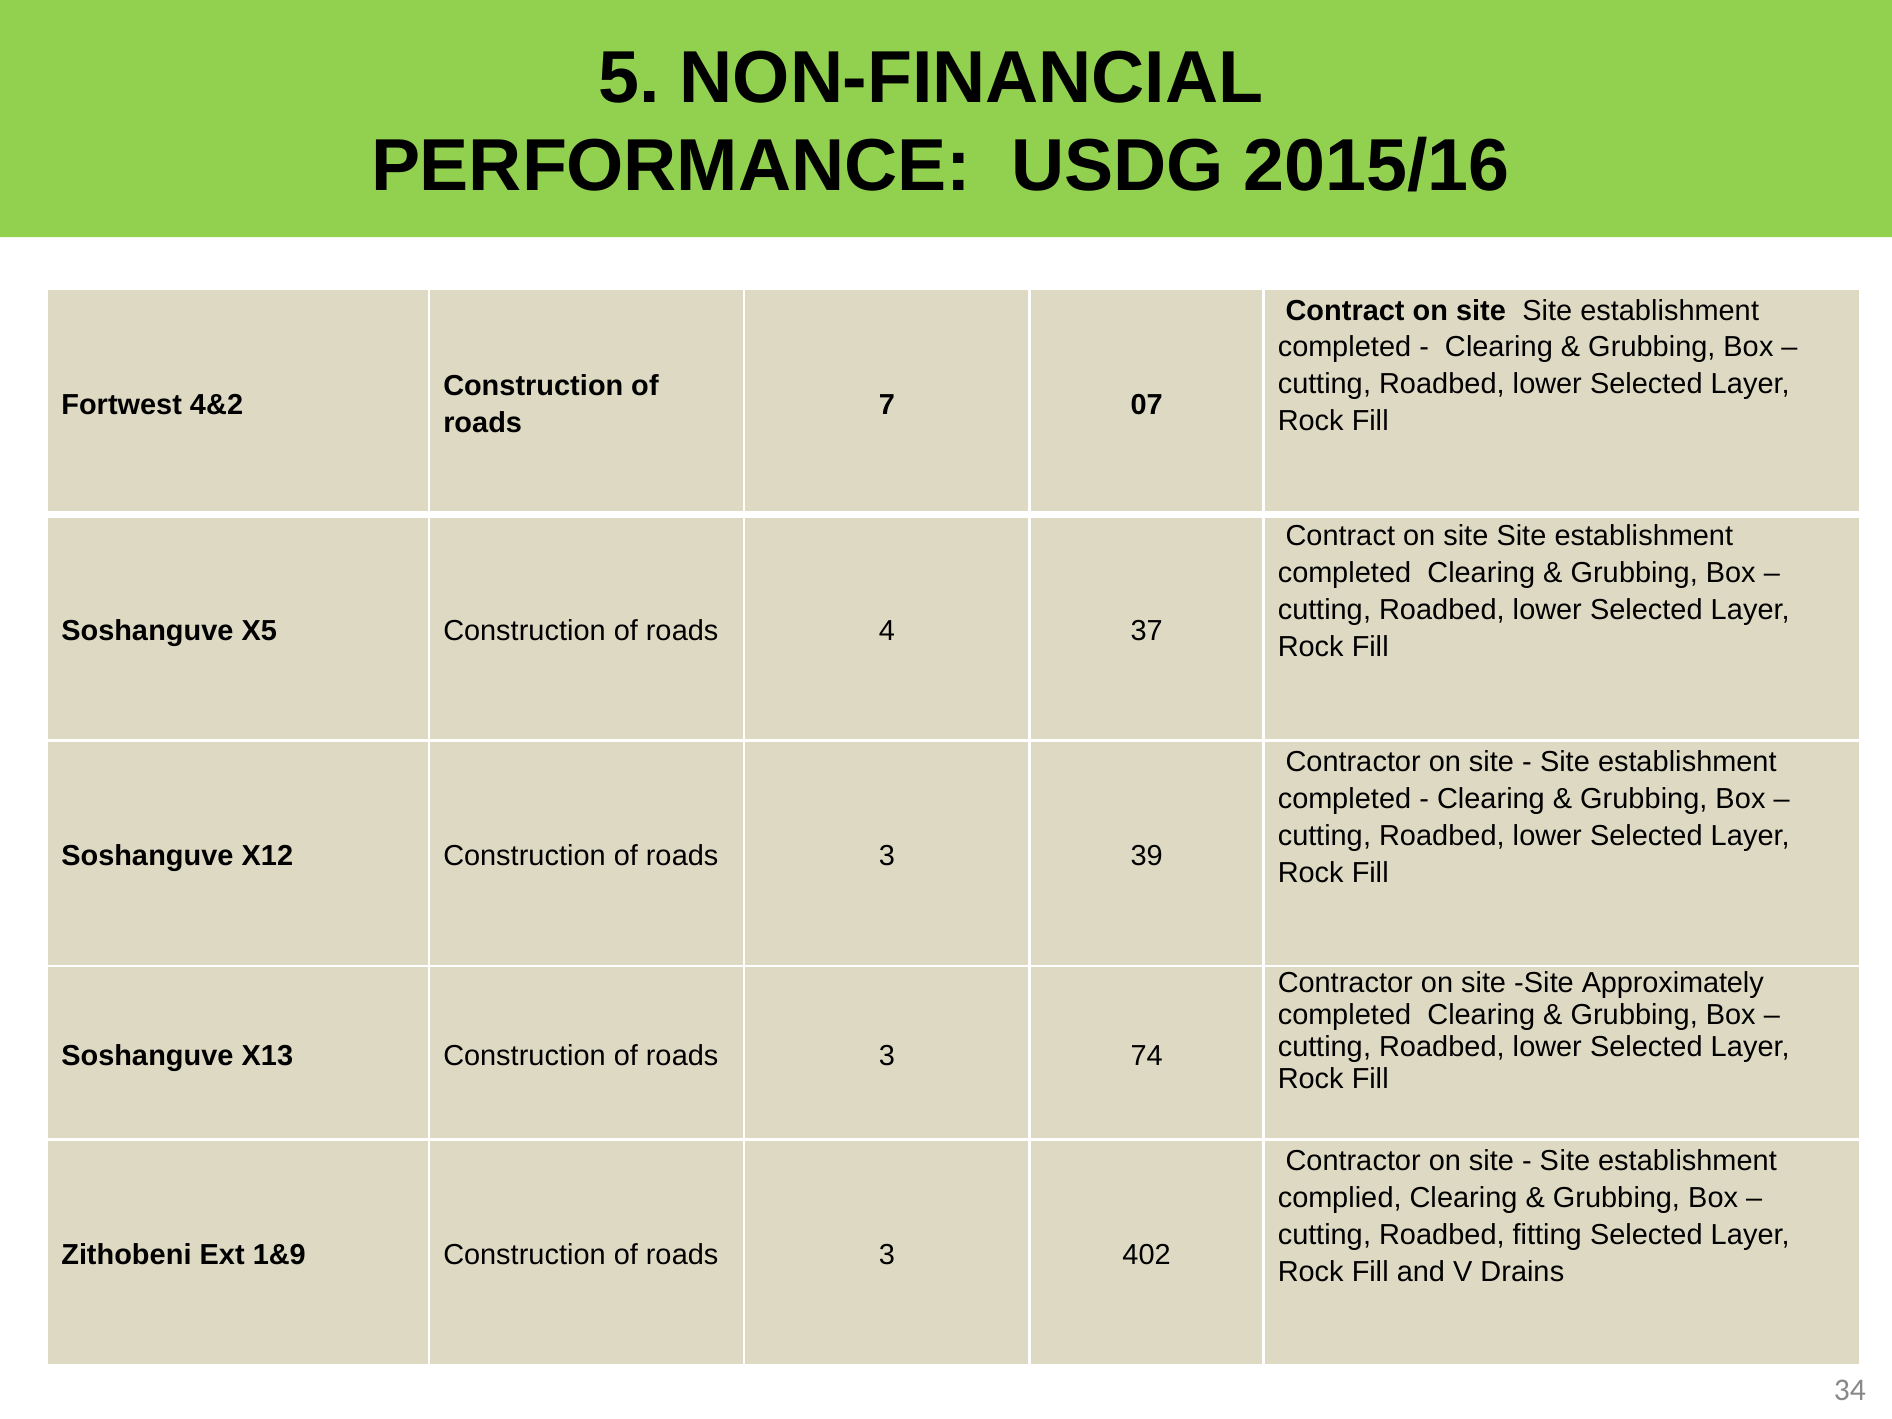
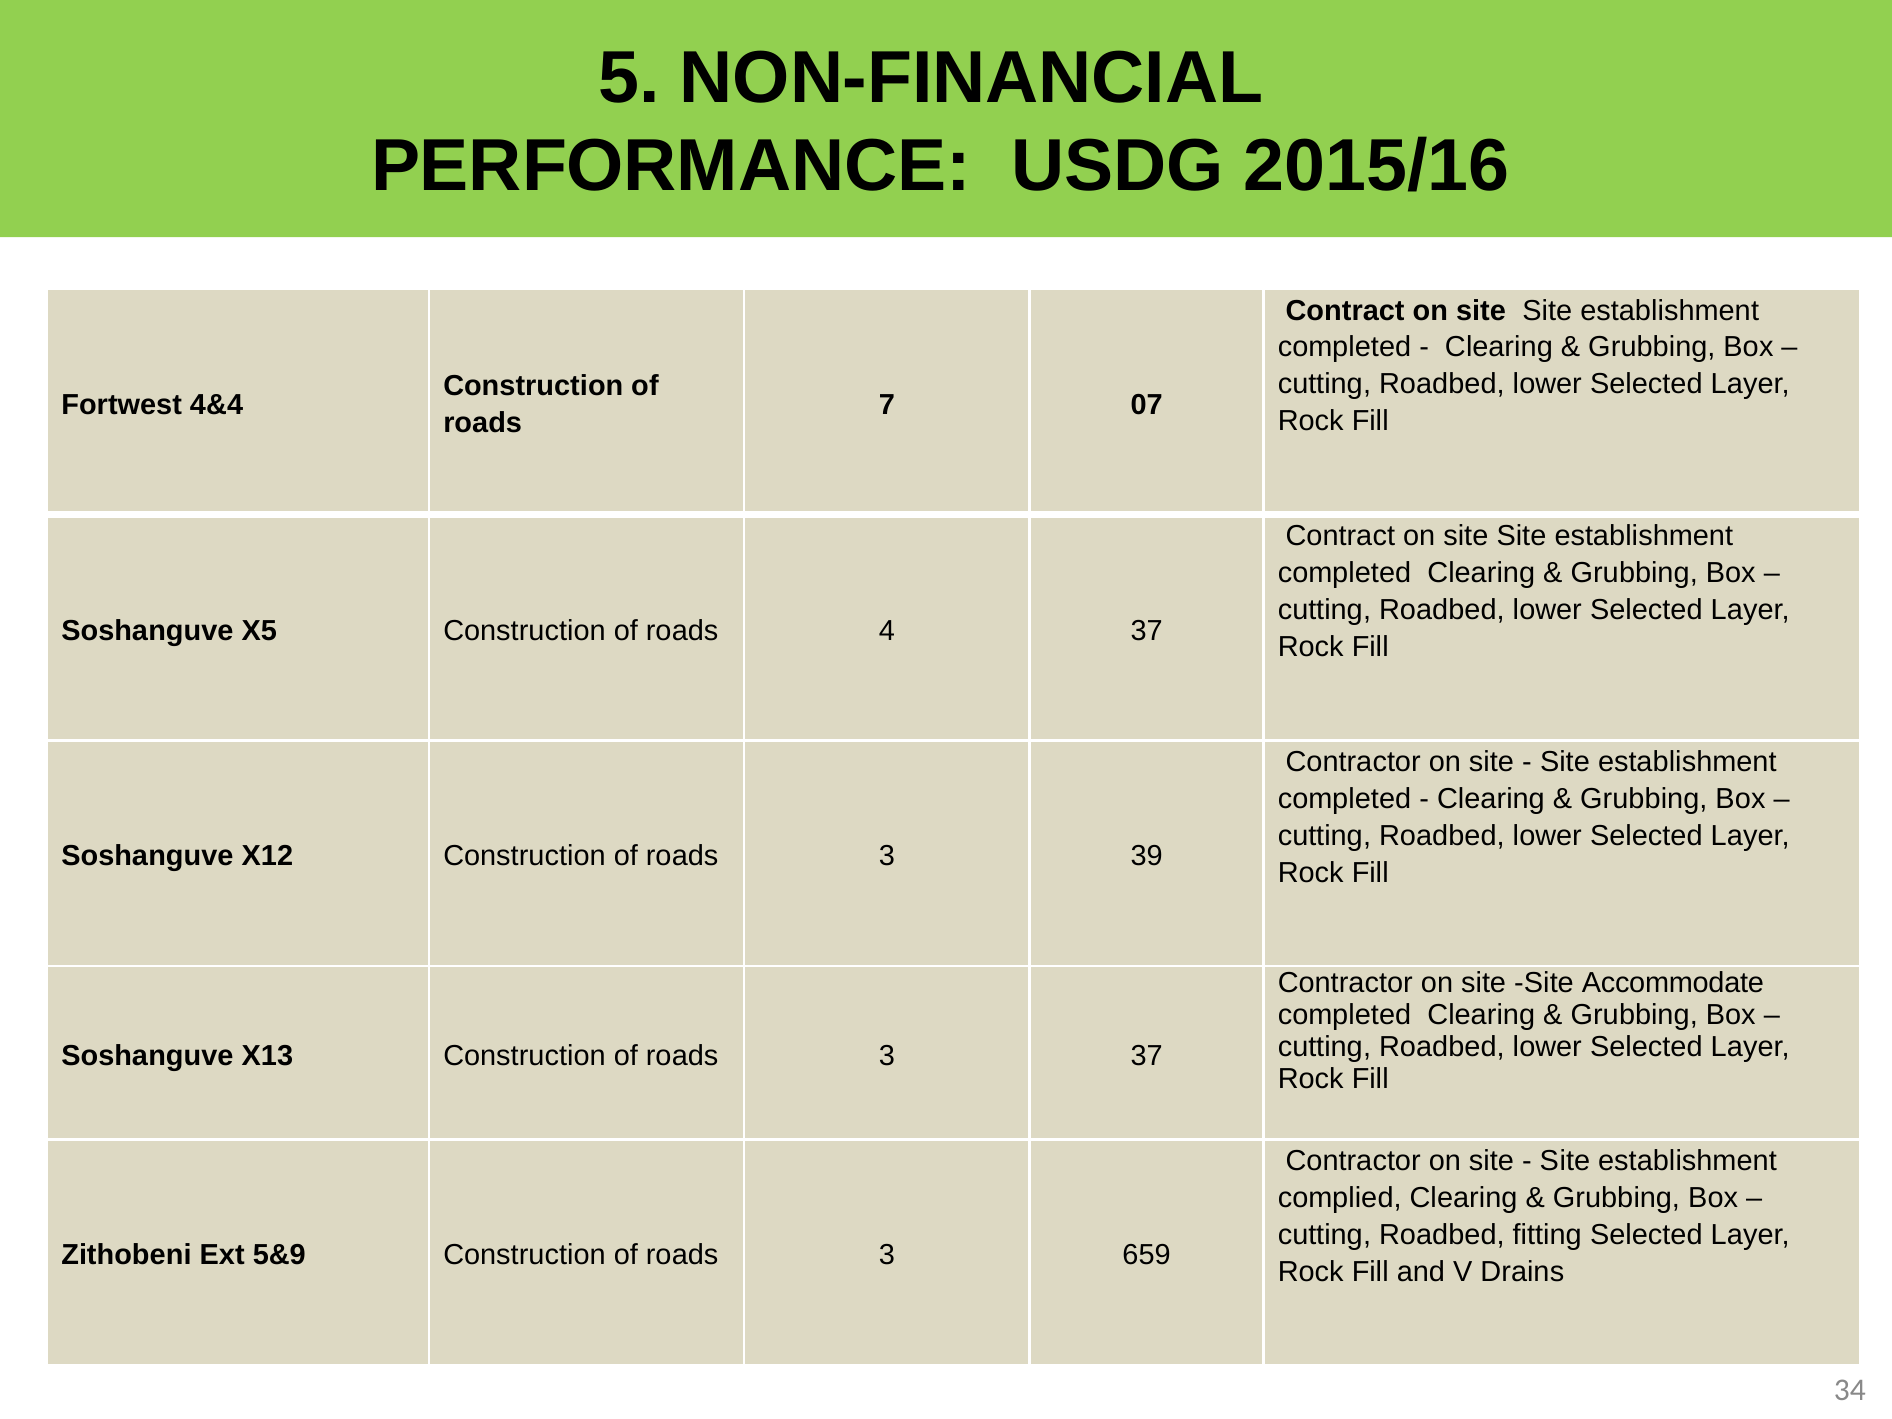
4&2: 4&2 -> 4&4
Approximately: Approximately -> Accommodate
3 74: 74 -> 37
1&9: 1&9 -> 5&9
402: 402 -> 659
